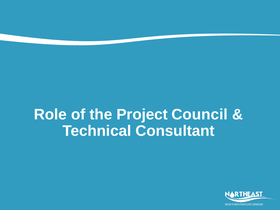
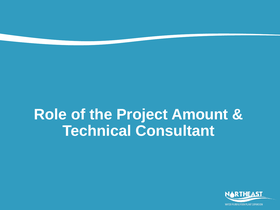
Council: Council -> Amount
